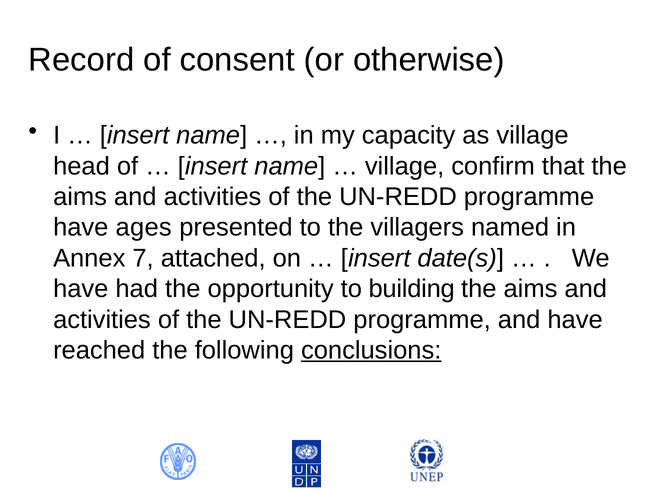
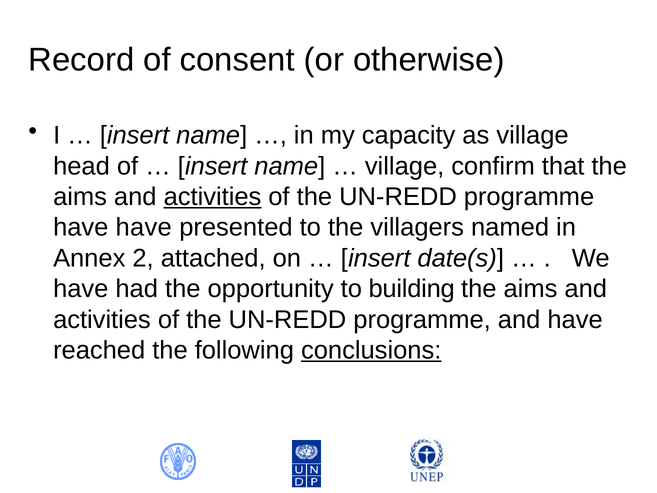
activities at (213, 197) underline: none -> present
have ages: ages -> have
7: 7 -> 2
